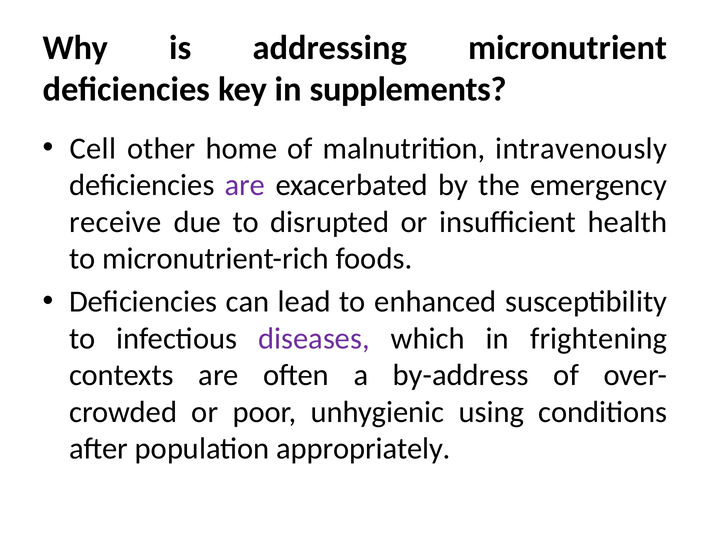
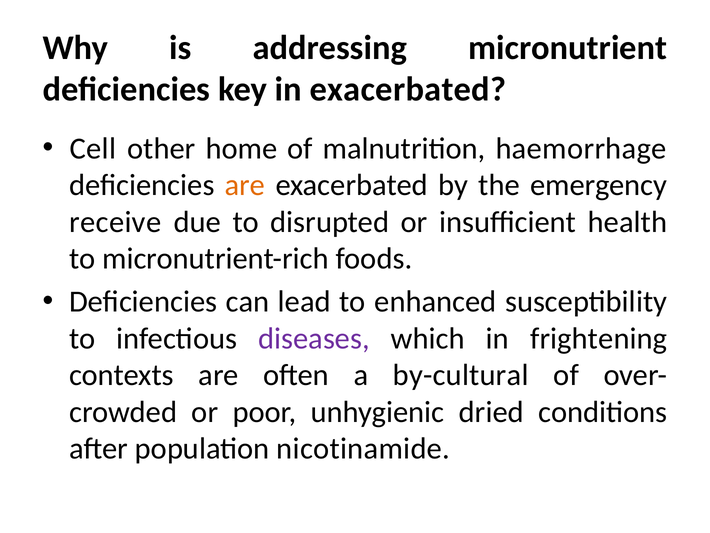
in supplements: supplements -> exacerbated
intravenously: intravenously -> haemorrhage
are at (245, 185) colour: purple -> orange
by-address: by-address -> by-cultural
using: using -> dried
appropriately: appropriately -> nicotinamide
